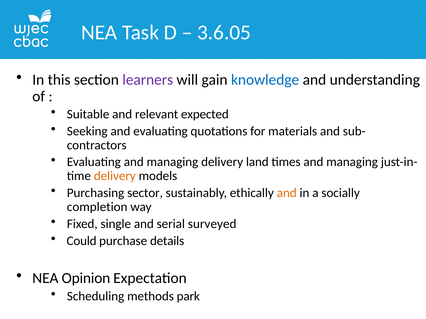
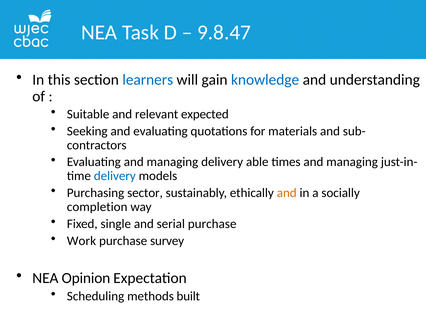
3.6.05: 3.6.05 -> 9.8.47
learners colour: purple -> blue
land: land -> able
delivery at (115, 176) colour: orange -> blue
serial surveyed: surveyed -> purchase
Could: Could -> Work
details: details -> survey
park: park -> built
